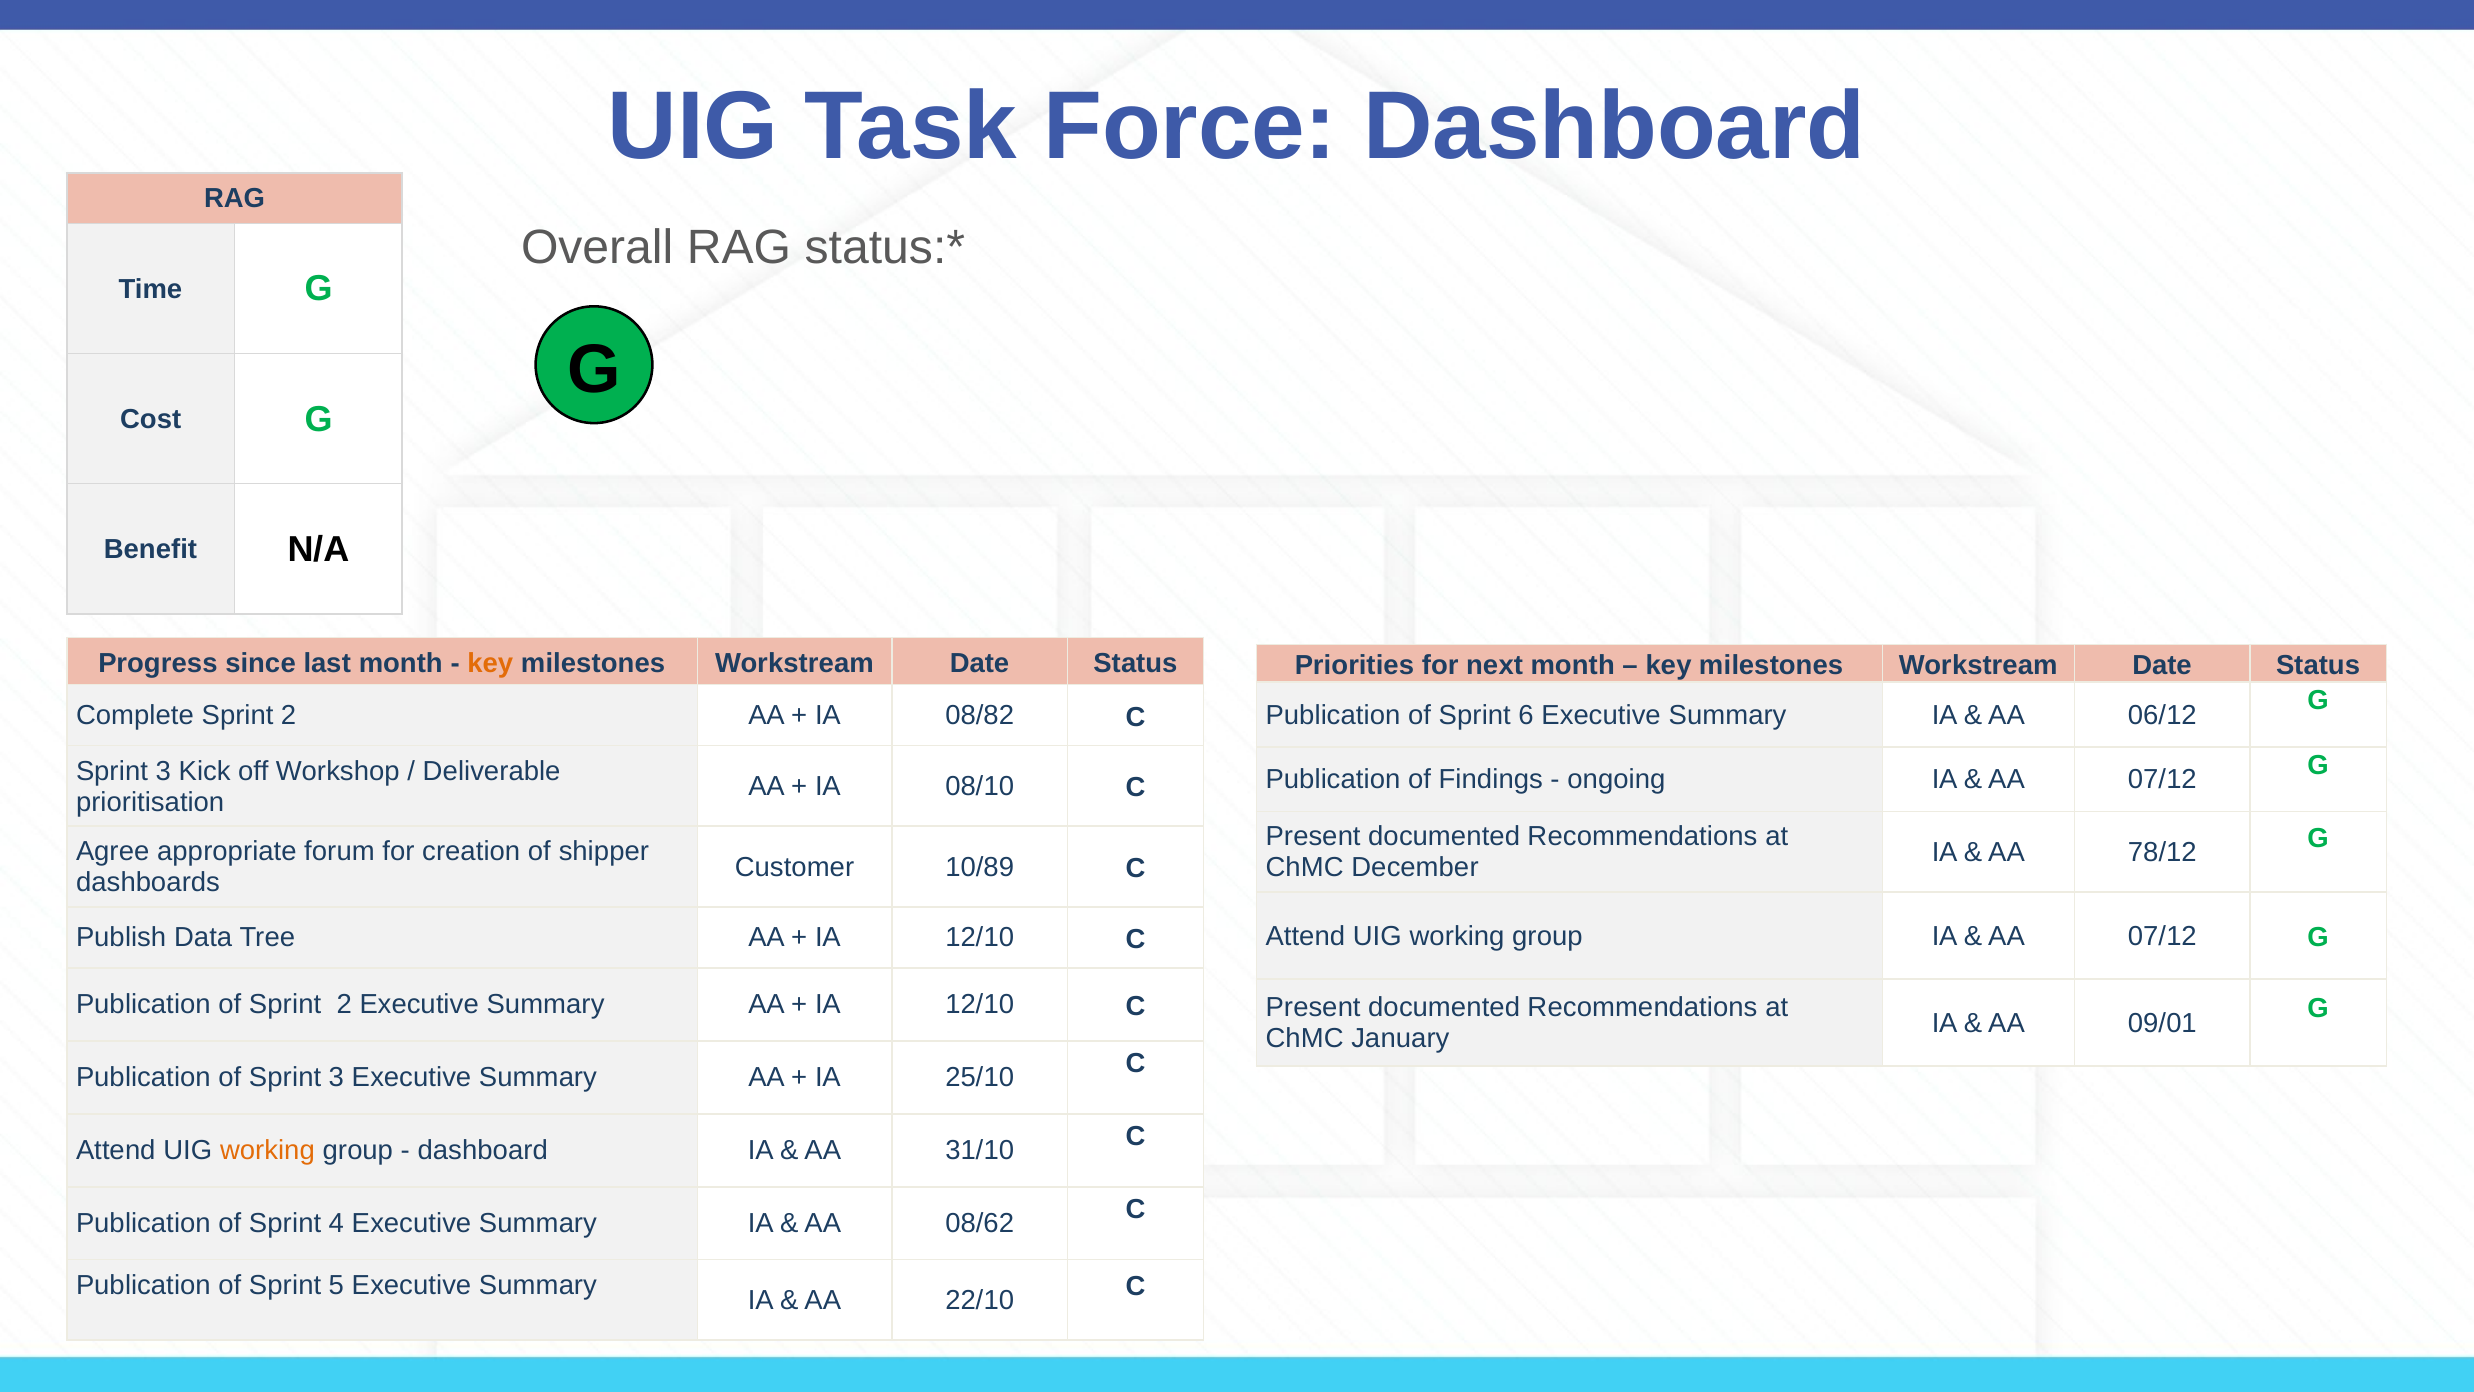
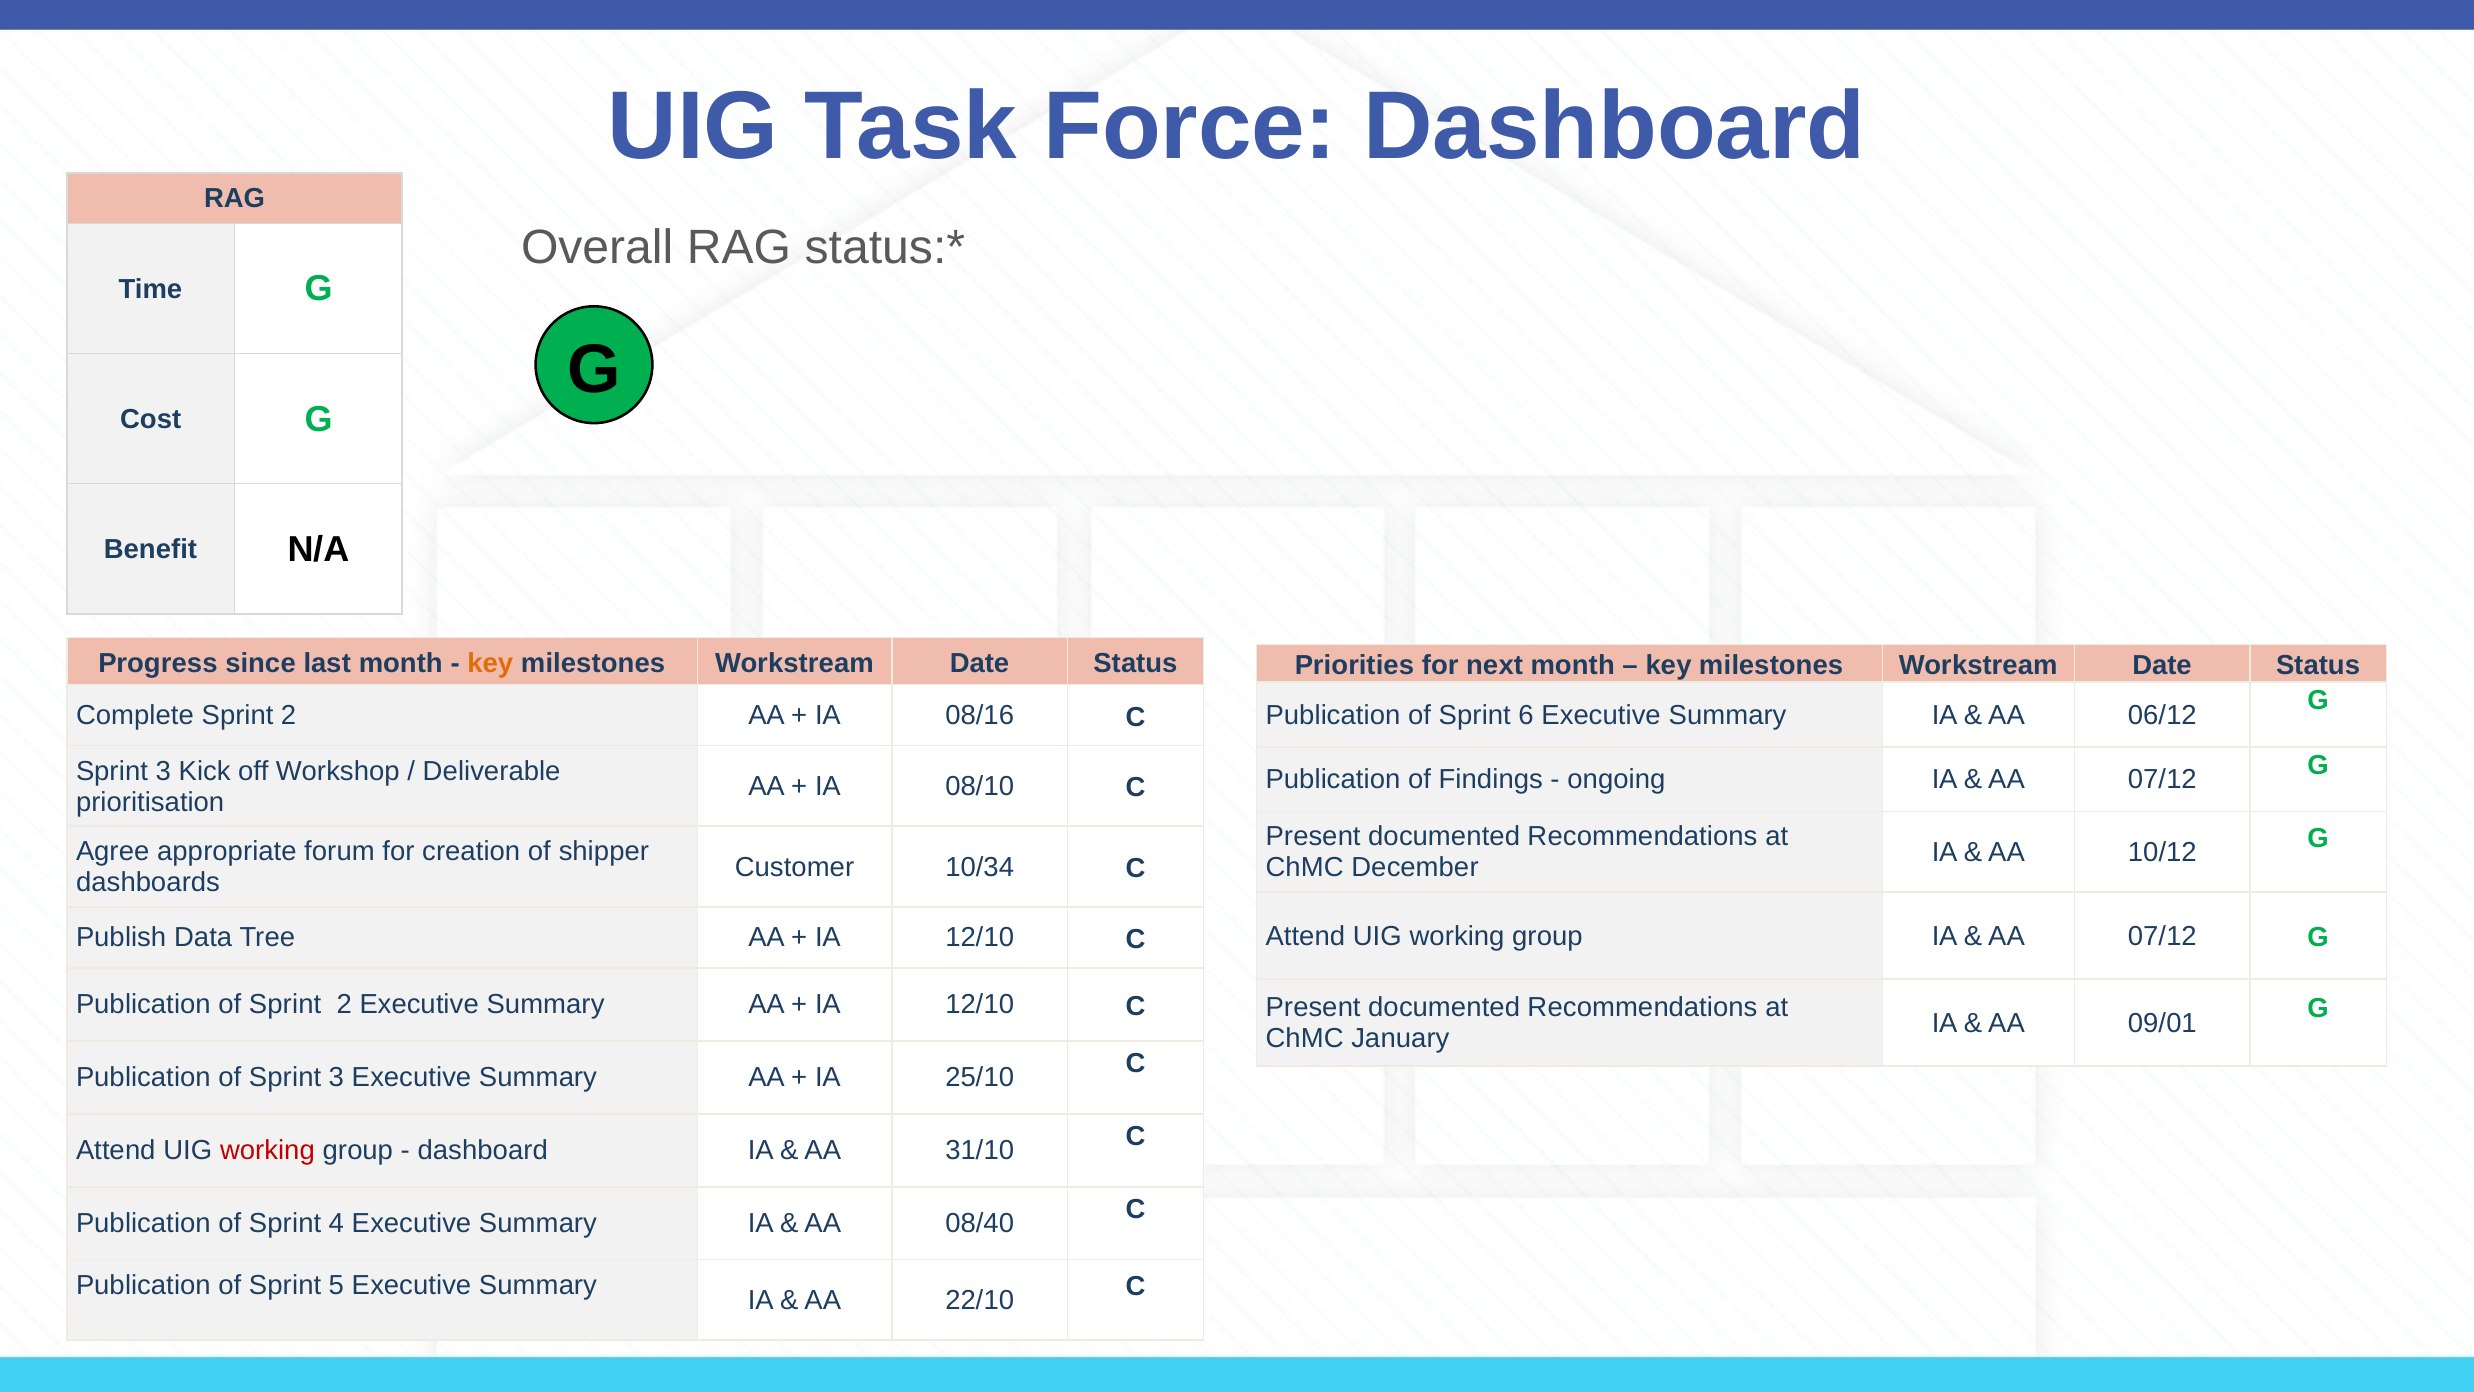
08/82: 08/82 -> 08/16
78/12: 78/12 -> 10/12
10/89: 10/89 -> 10/34
working at (267, 1151) colour: orange -> red
08/62: 08/62 -> 08/40
